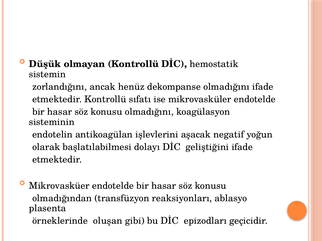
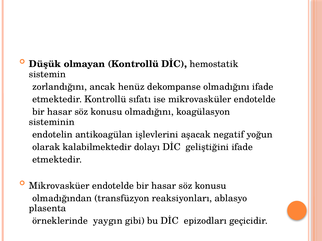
başlatılabilmesi: başlatılabilmesi -> kalabilmektedir
oluşan: oluşan -> yaygın
